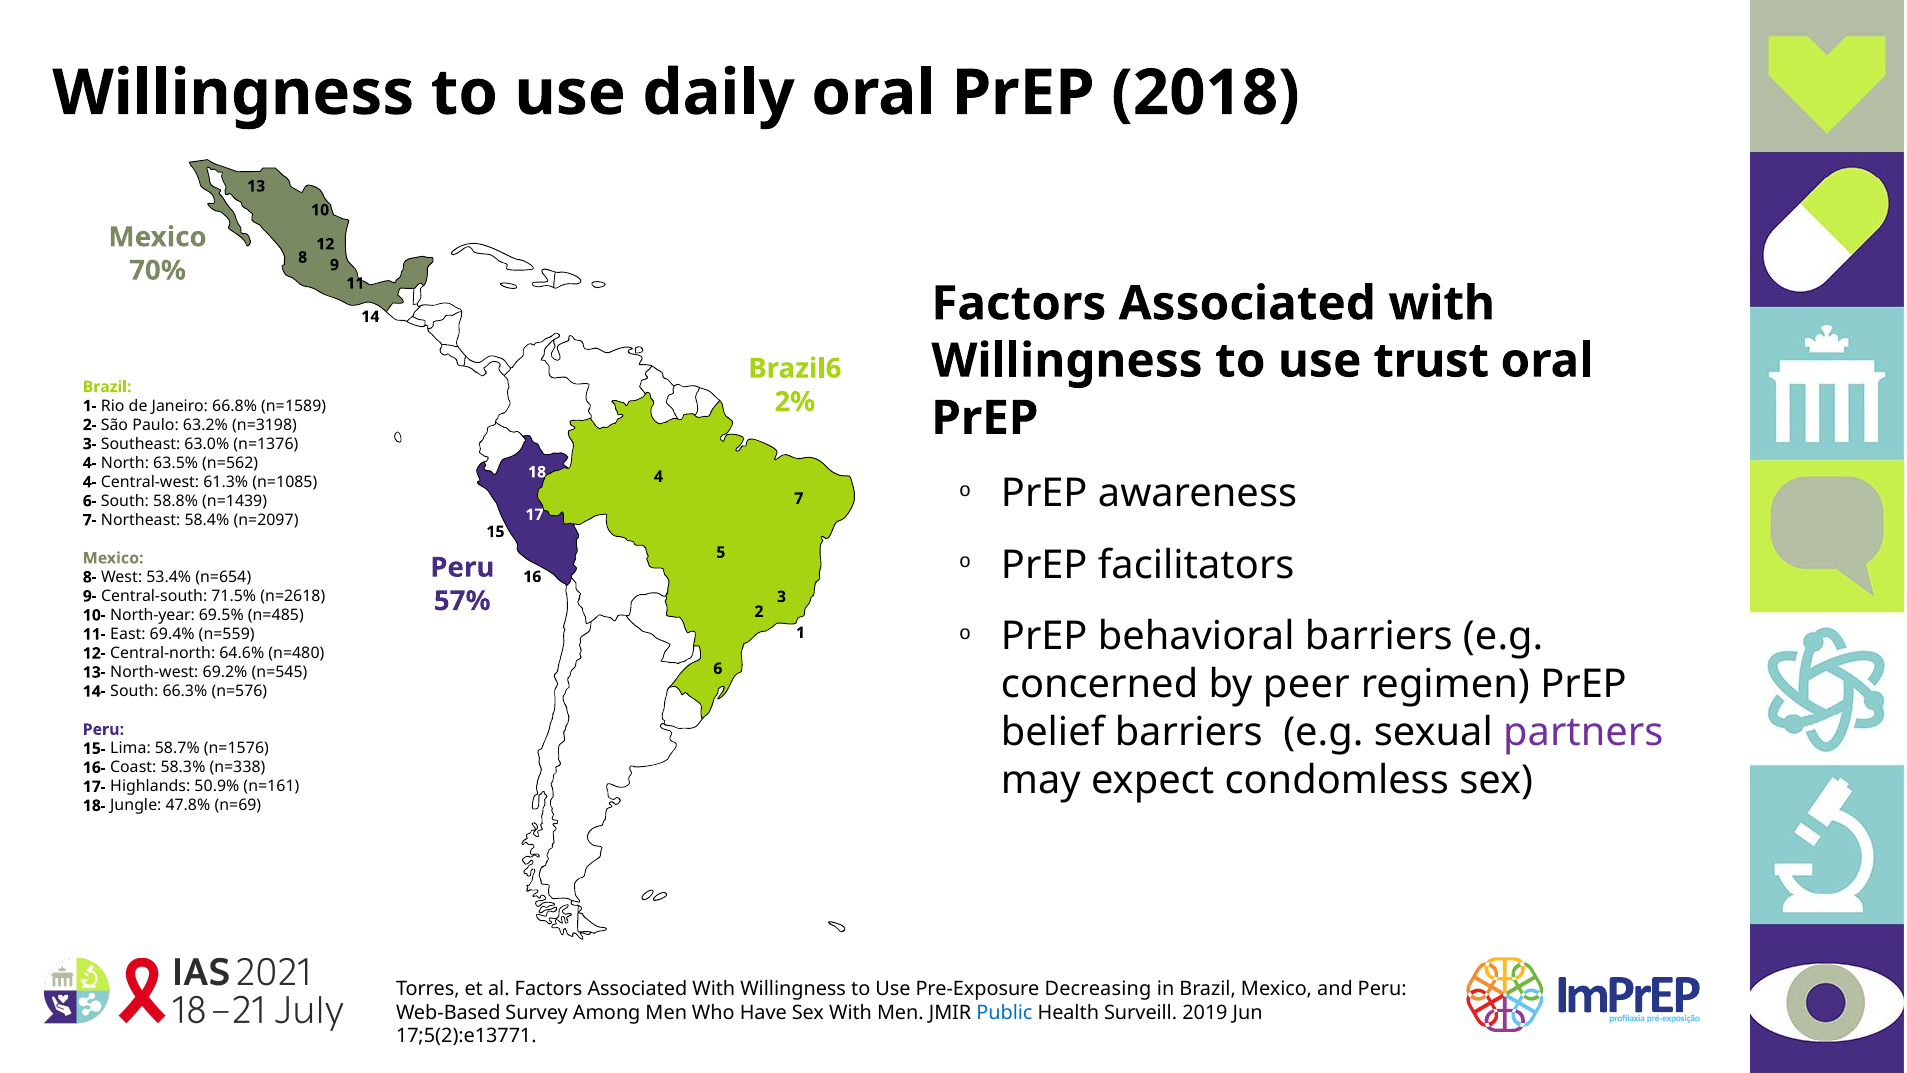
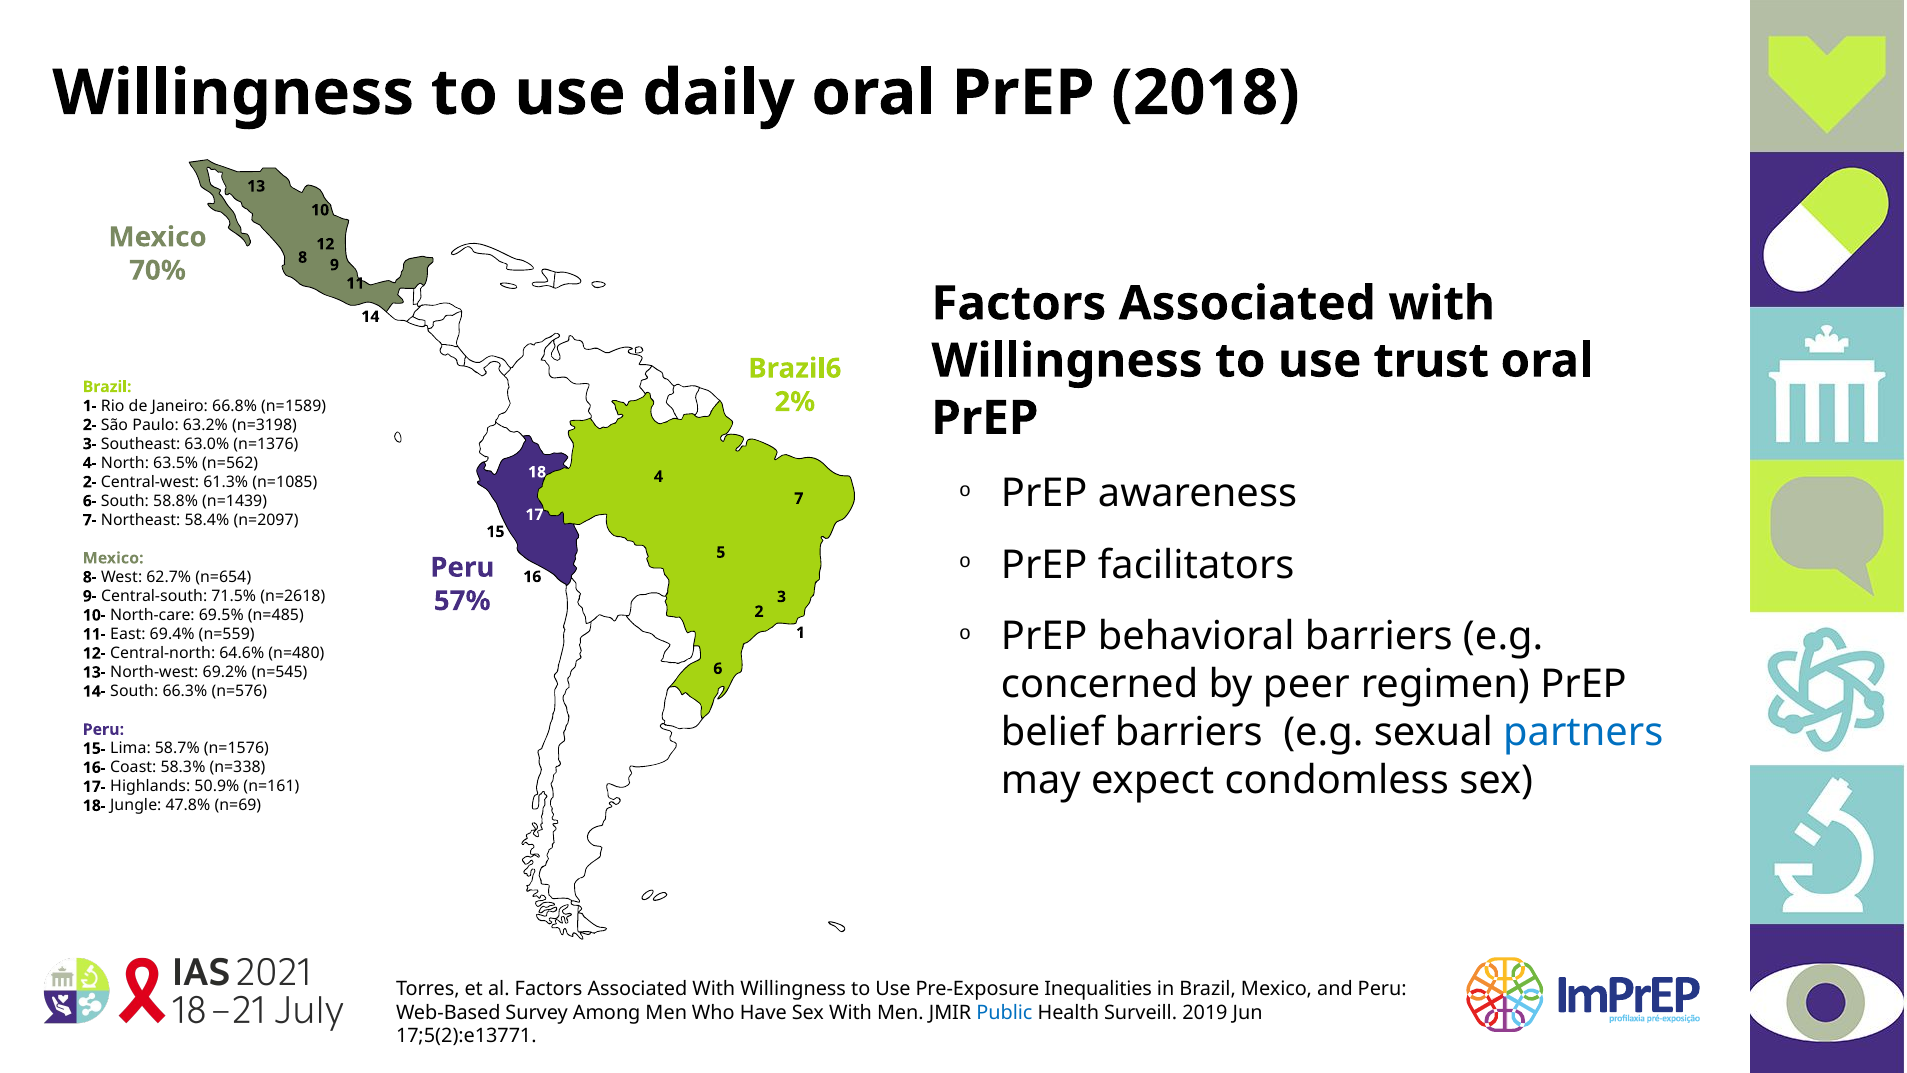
4- at (90, 482): 4- -> 2-
53.4%: 53.4% -> 62.7%
North-year: North-year -> North-care
partners colour: purple -> blue
Decreasing: Decreasing -> Inequalities
